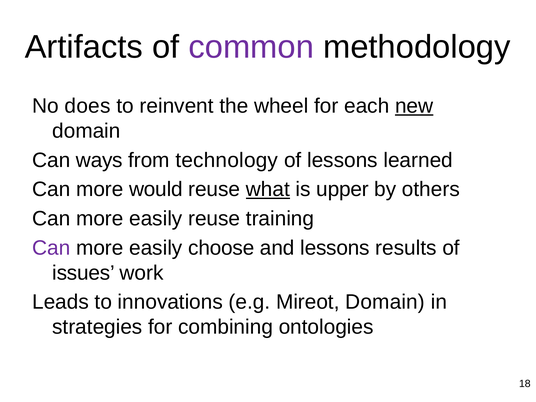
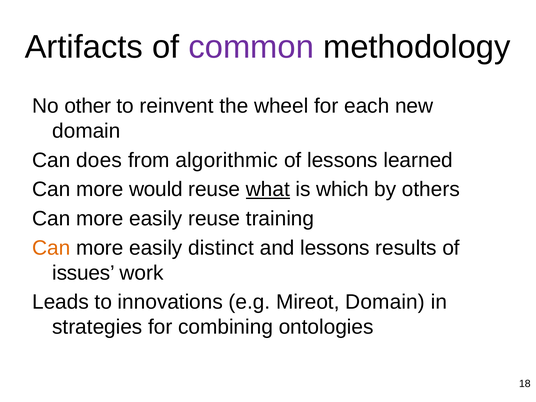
does: does -> other
new underline: present -> none
ways: ways -> does
technology: technology -> algorithmic
upper: upper -> which
Can at (51, 248) colour: purple -> orange
choose: choose -> distinct
